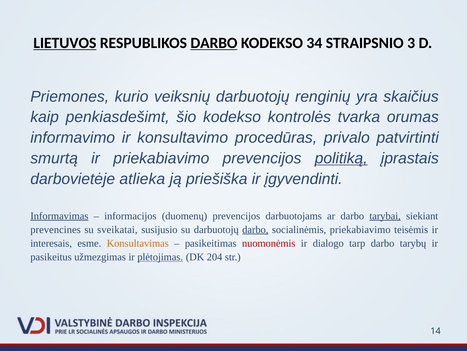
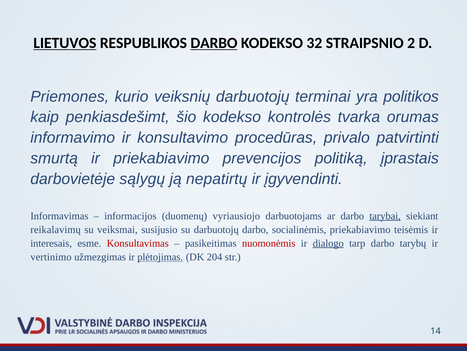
34: 34 -> 32
3: 3 -> 2
renginių: renginių -> terminai
skaičius: skaičius -> politikos
politiką underline: present -> none
atlieka: atlieka -> sąlygų
priešiška: priešiška -> nepatirtų
Informavimas underline: present -> none
duomenų prevencijos: prevencijos -> vyriausiojo
prevencines: prevencines -> reikalavimų
sveikatai: sveikatai -> veiksmai
darbo at (255, 229) underline: present -> none
Konsultavimas colour: orange -> red
dialogo underline: none -> present
pasikeitus: pasikeitus -> vertinimo
